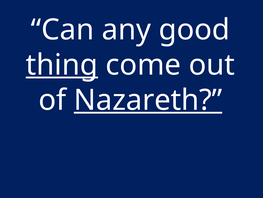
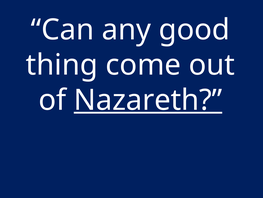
thing underline: present -> none
